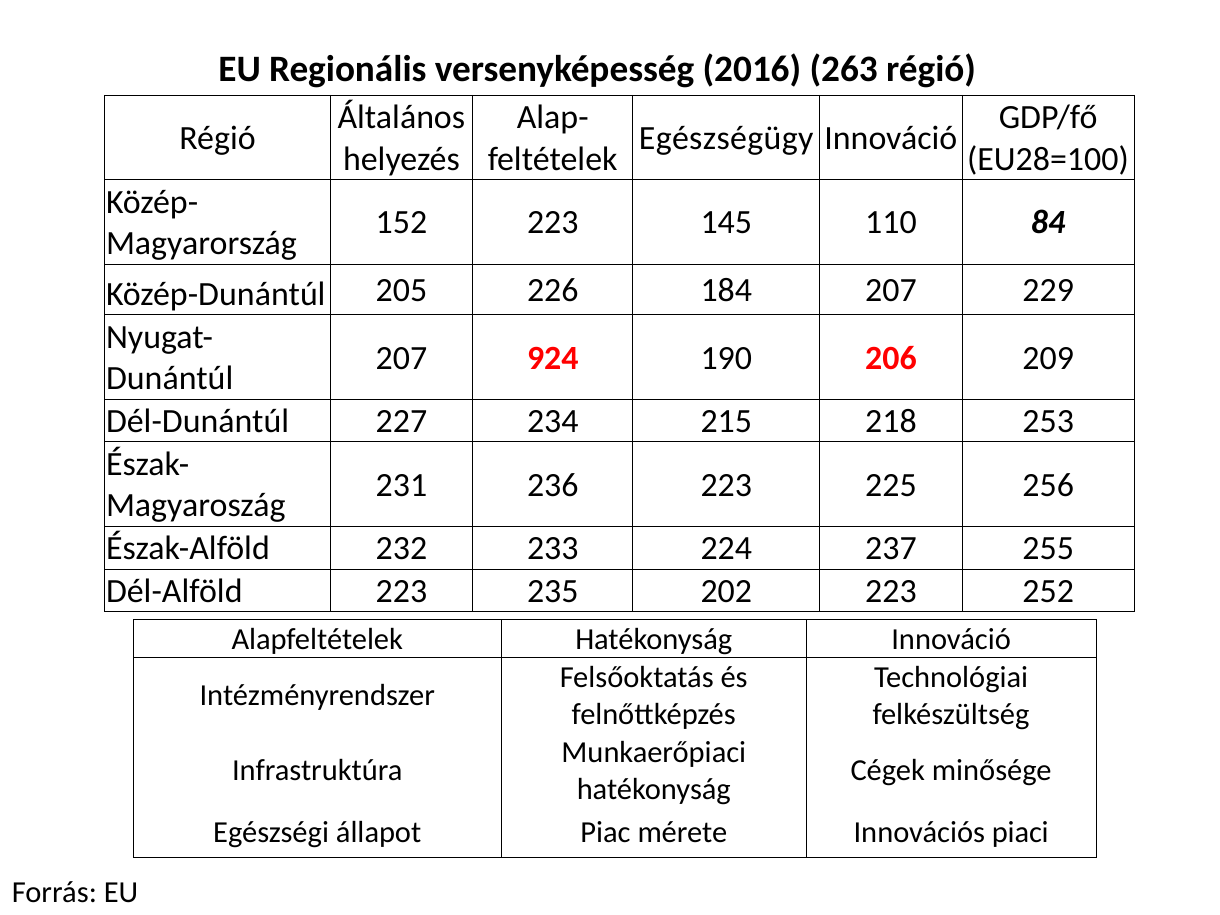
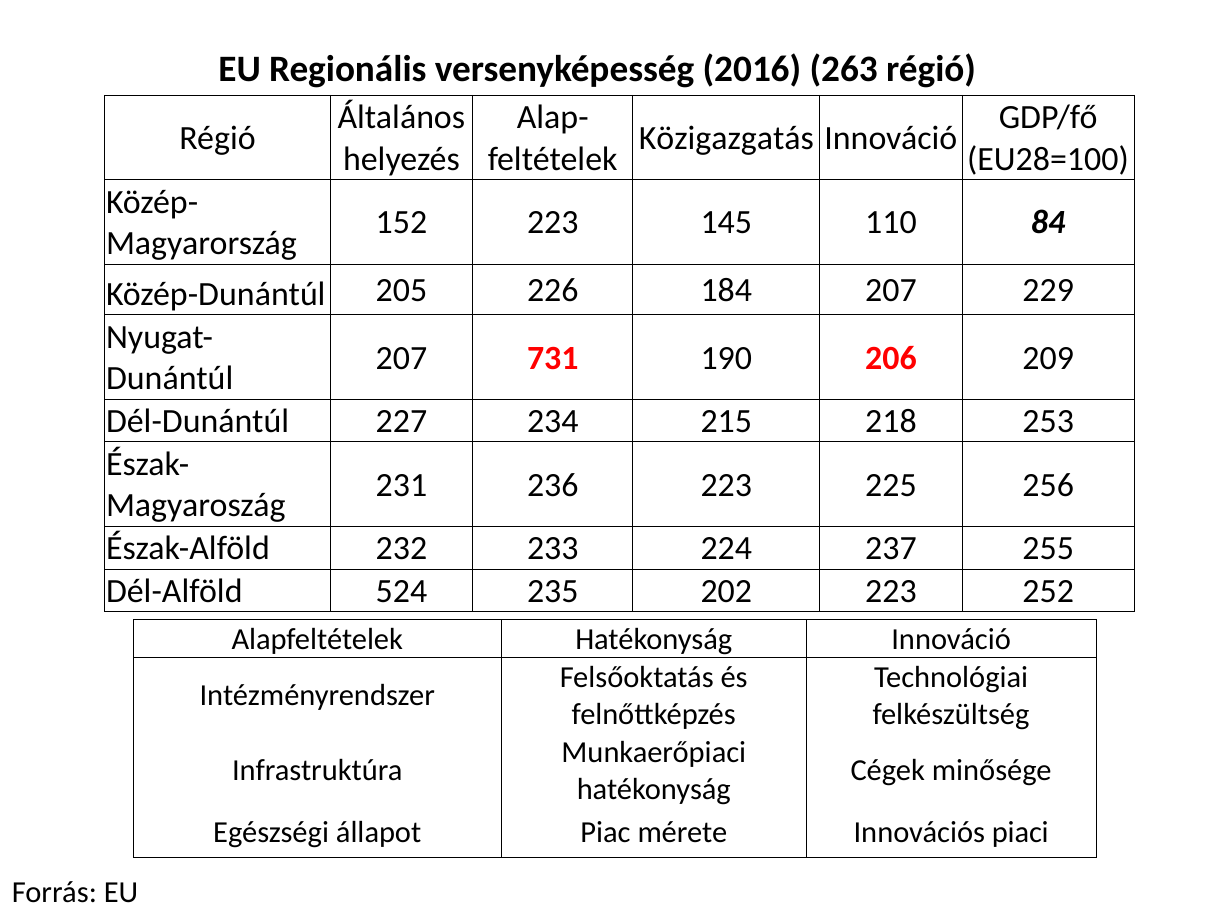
Egészségügy: Egészségügy -> Közigazgatás
924: 924 -> 731
Dél-Alföld 223: 223 -> 524
